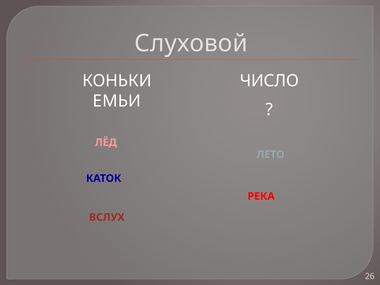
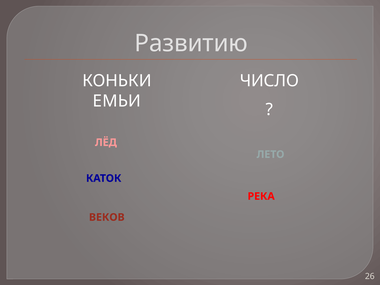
Слуховой: Слуховой -> Развитию
ВСЛУХ: ВСЛУХ -> ВЕКОВ
